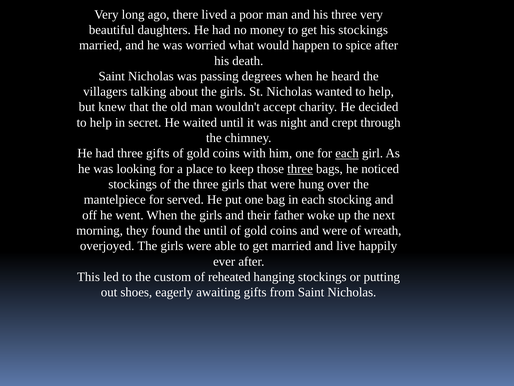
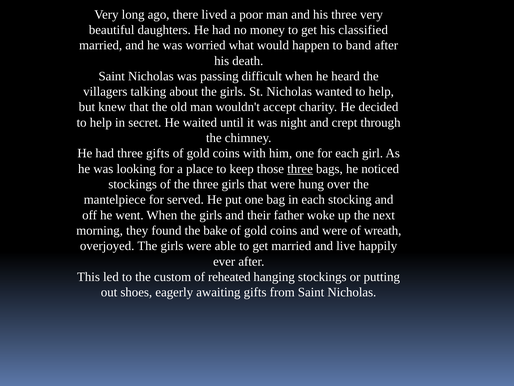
his stockings: stockings -> classified
spice: spice -> band
degrees: degrees -> difficult
each at (347, 153) underline: present -> none
the until: until -> bake
